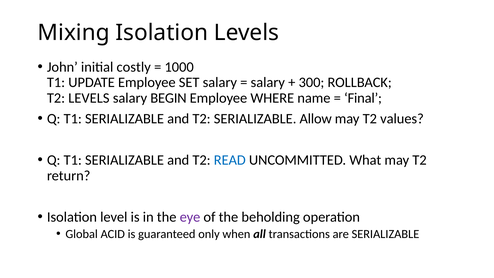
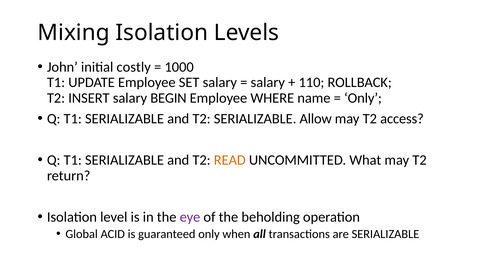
300: 300 -> 110
T2 LEVELS: LEVELS -> INSERT
Final at (363, 98): Final -> Only
values: values -> access
READ colour: blue -> orange
